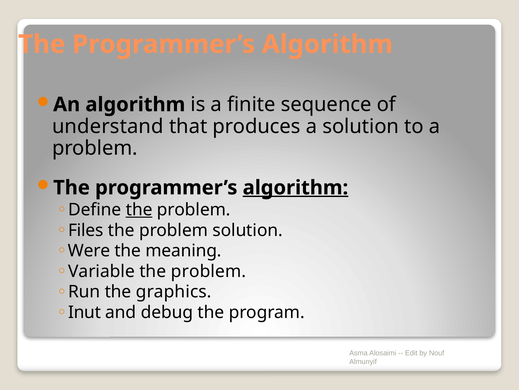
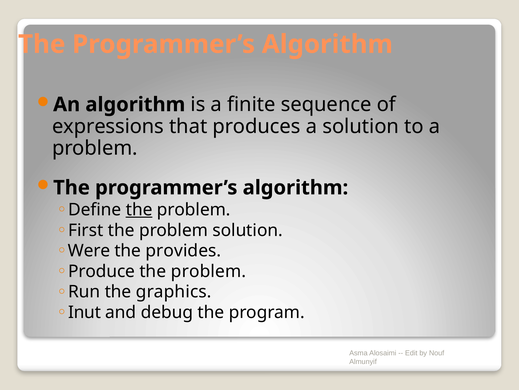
understand: understand -> expressions
algorithm at (295, 187) underline: present -> none
Files: Files -> First
meaning: meaning -> provides
Variable: Variable -> Produce
